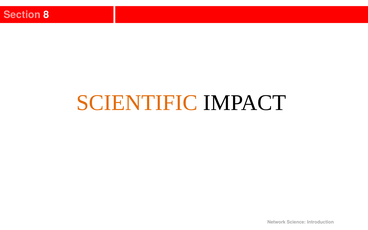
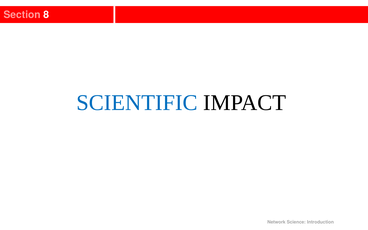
SCIENTIFIC colour: orange -> blue
